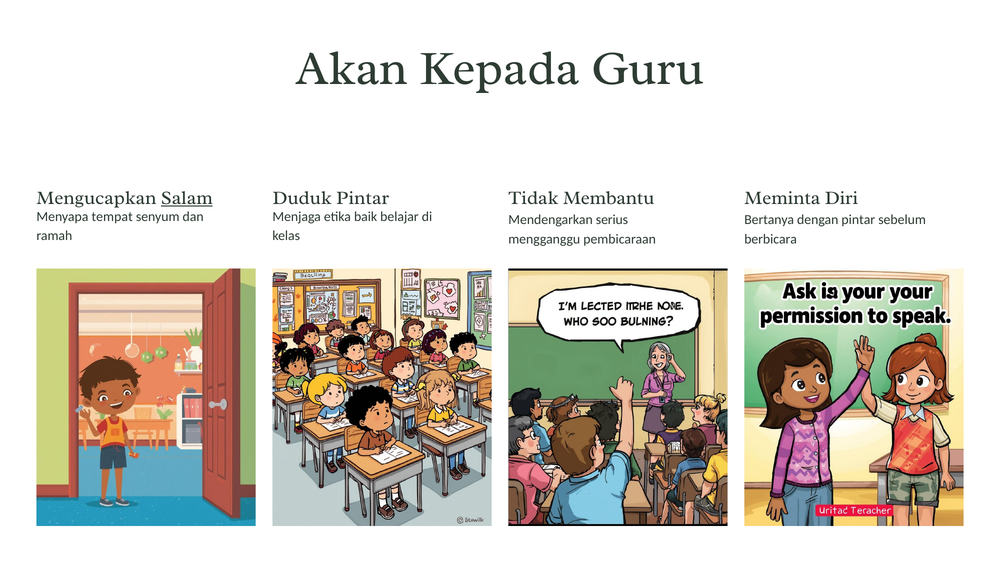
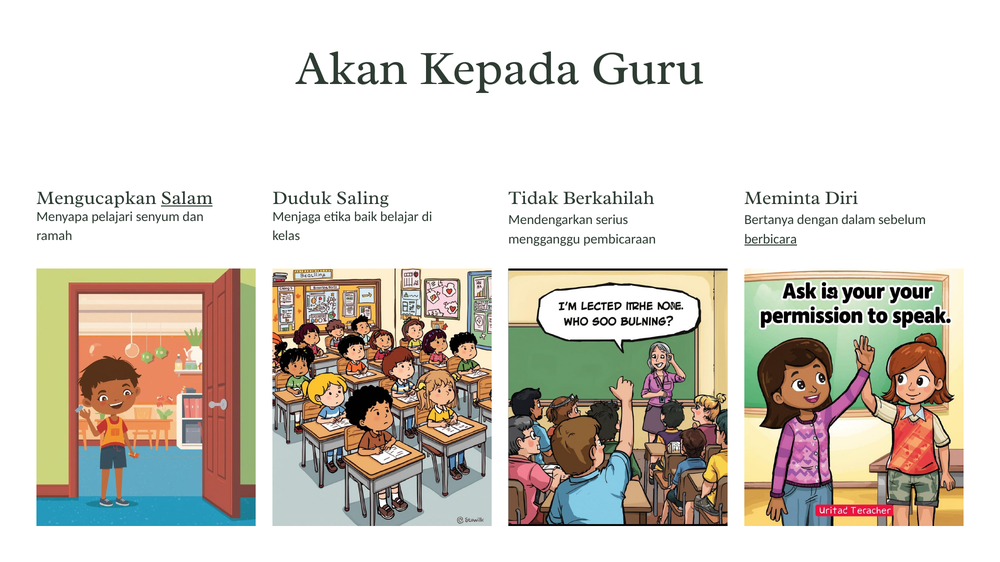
Duduk Pintar: Pintar -> Saling
Membantu: Membantu -> Berkahilah
tempat: tempat -> pelajari
dengan pintar: pintar -> dalam
berbicara underline: none -> present
